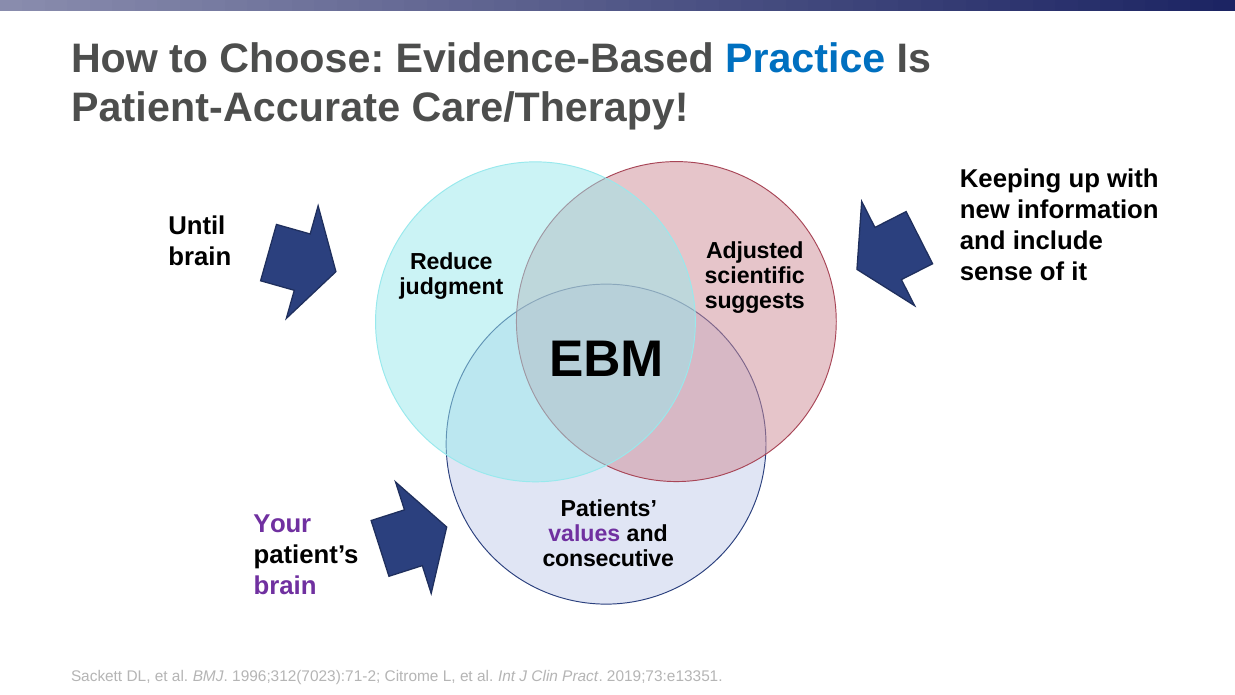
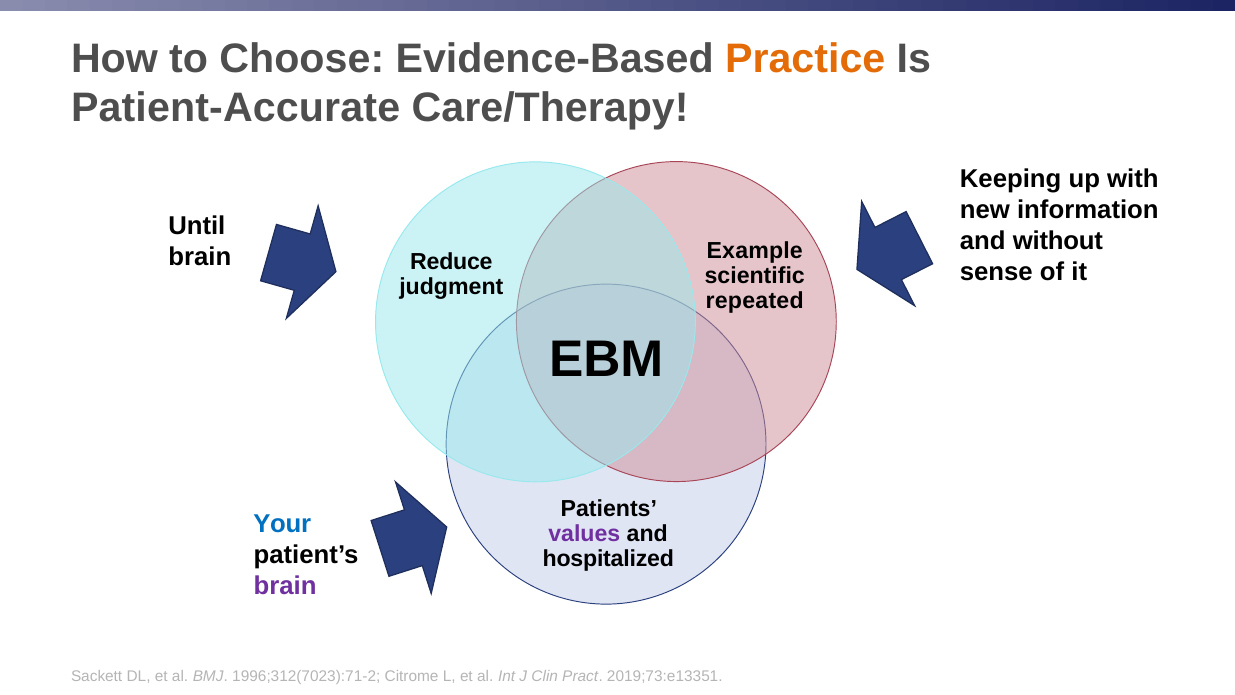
Practice colour: blue -> orange
include: include -> without
Adjusted: Adjusted -> Example
suggests: suggests -> repeated
Your colour: purple -> blue
consecutive: consecutive -> hospitalized
